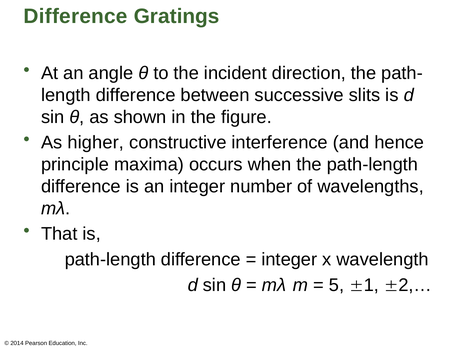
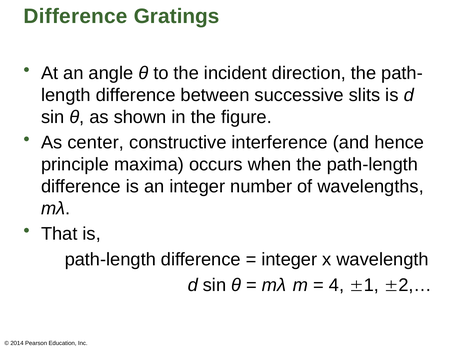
higher: higher -> center
5: 5 -> 4
